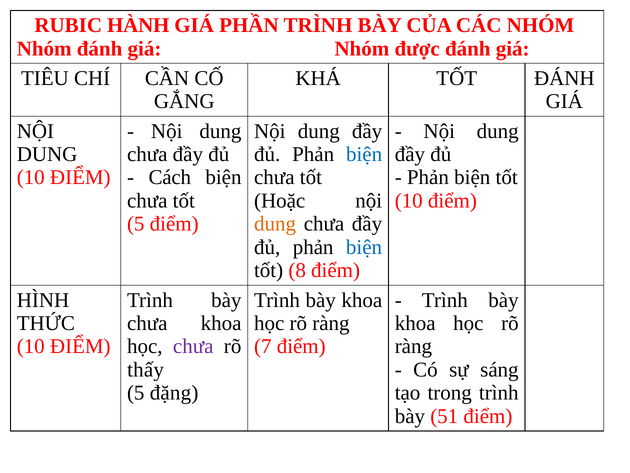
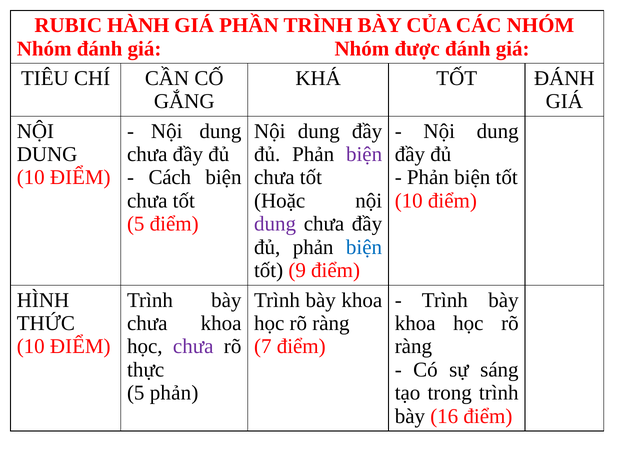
biện at (364, 154) colour: blue -> purple
dung at (275, 224) colour: orange -> purple
8: 8 -> 9
thấy: thấy -> thực
5 đặng: đặng -> phản
51: 51 -> 16
